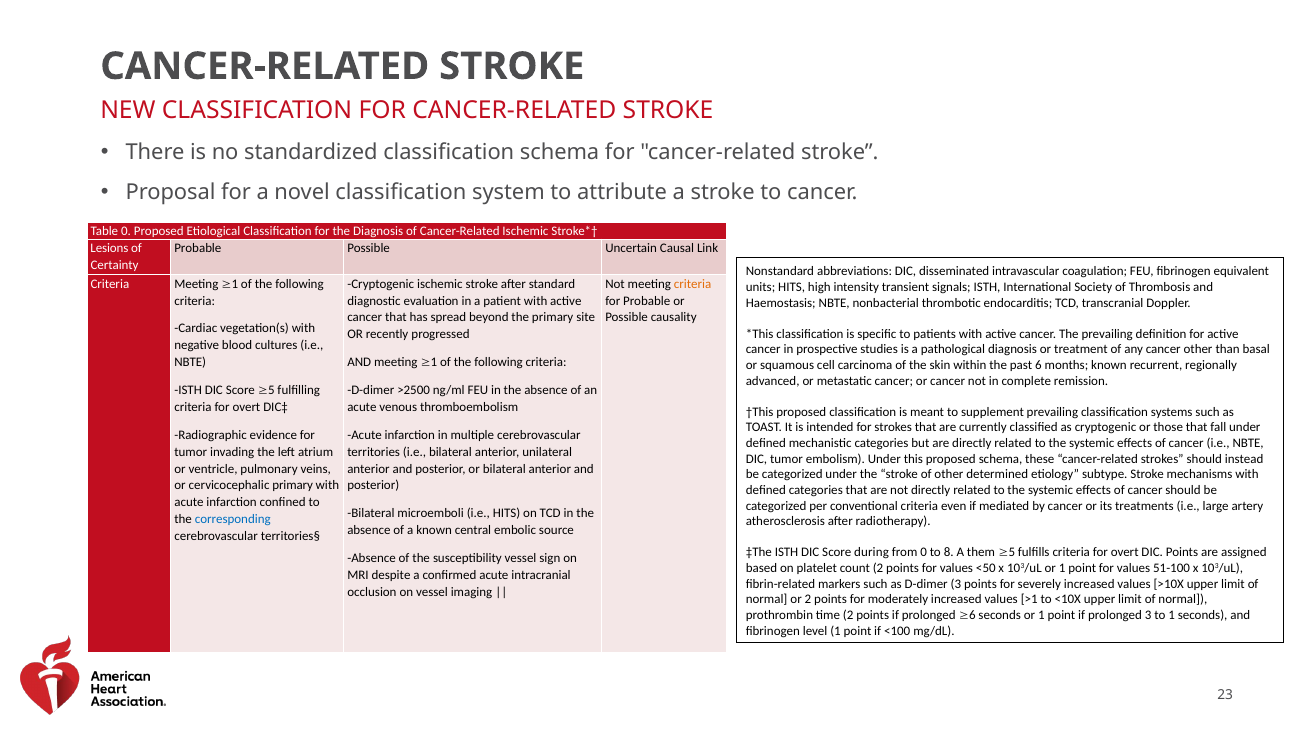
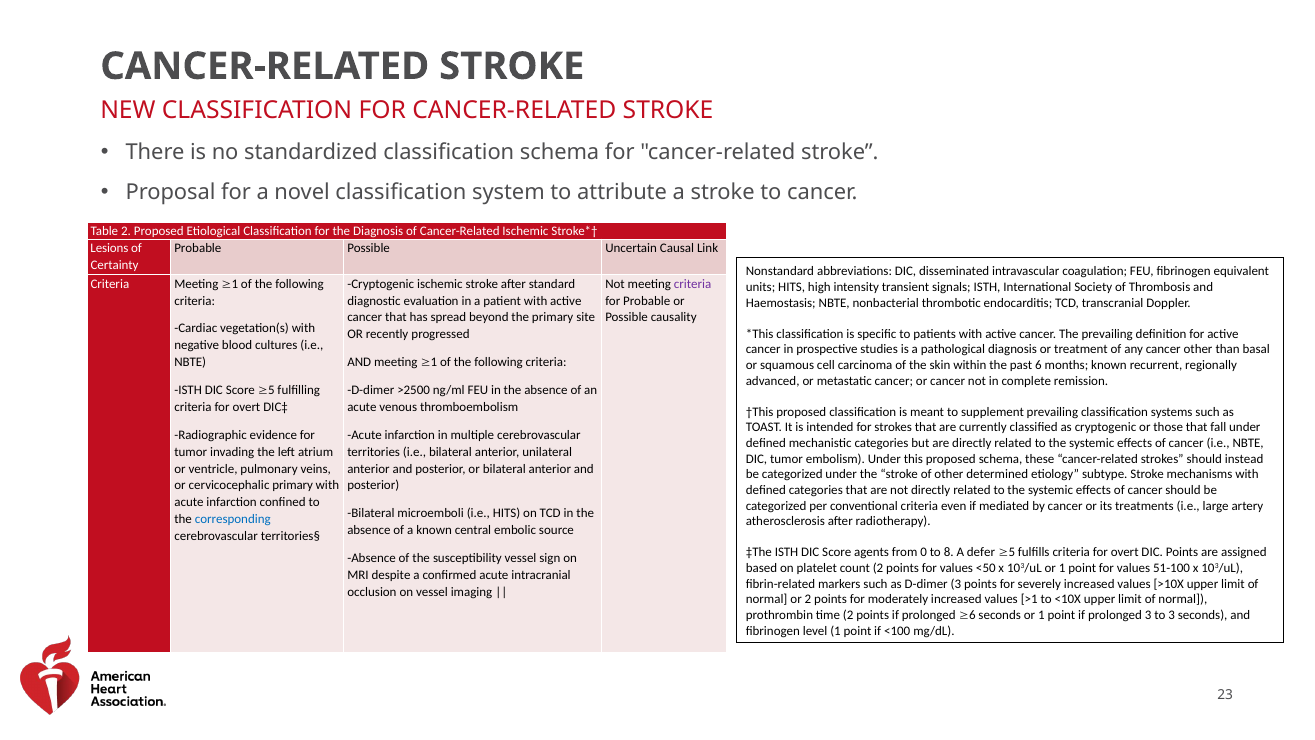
Table 0: 0 -> 2
criteria at (693, 284) colour: orange -> purple
during: during -> agents
them: them -> defer
to 1: 1 -> 3
